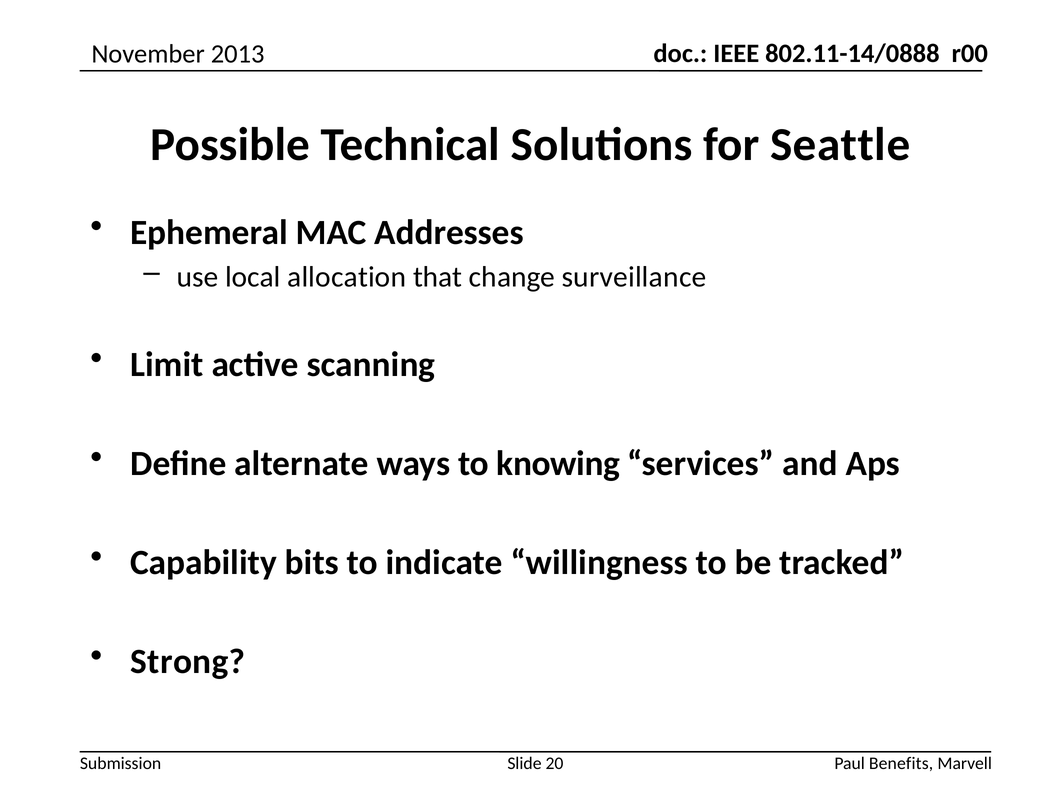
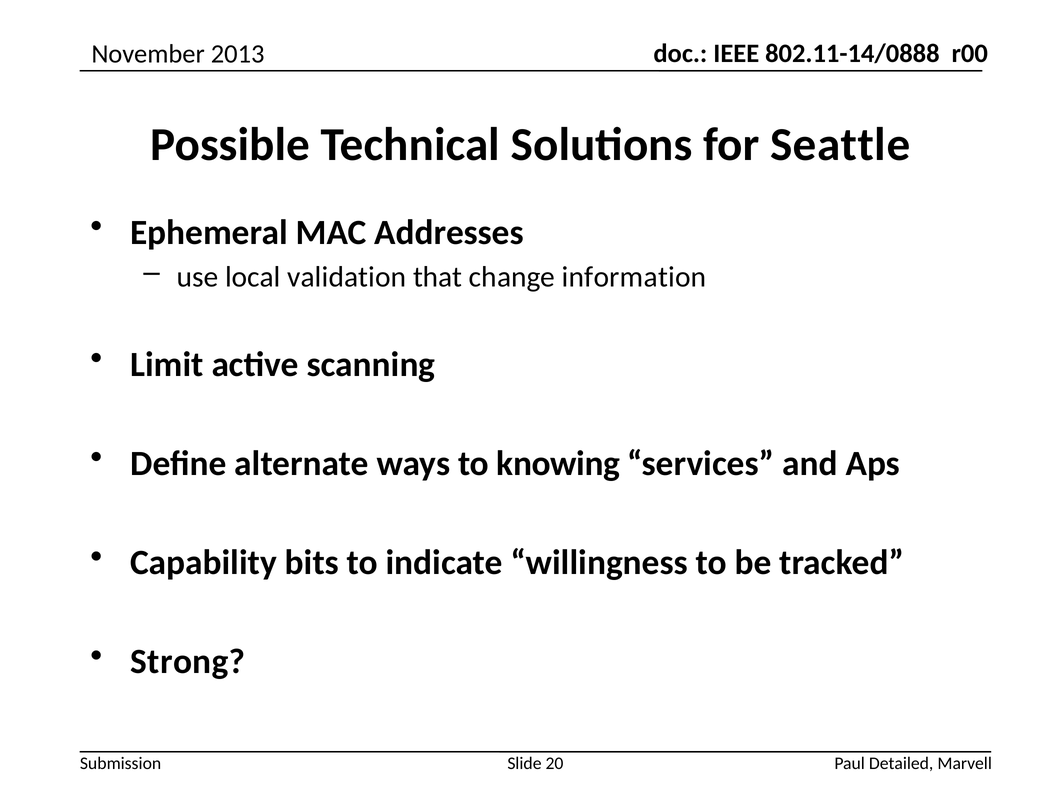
allocation: allocation -> validation
surveillance: surveillance -> information
Benefits: Benefits -> Detailed
